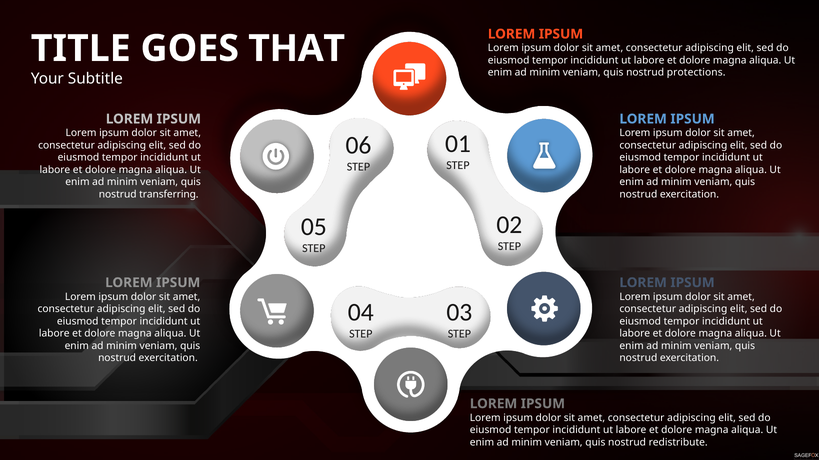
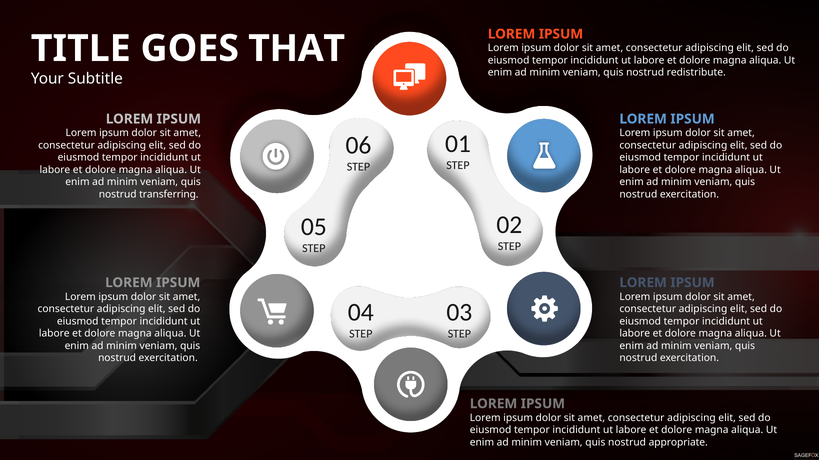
protections: protections -> redistribute
redistribute: redistribute -> appropriate
